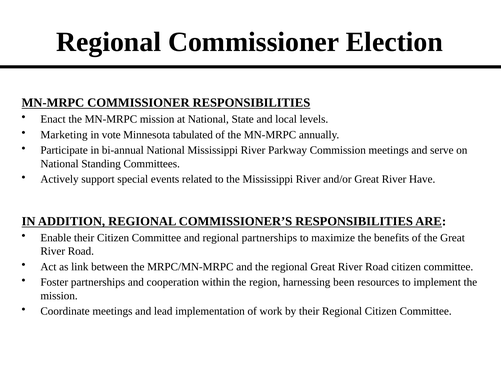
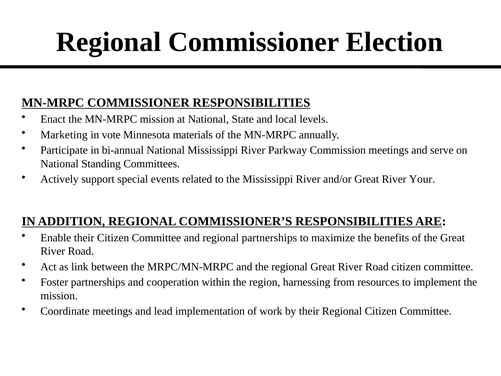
tabulated: tabulated -> materials
Have: Have -> Your
been: been -> from
